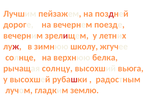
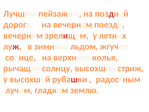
школу: школу -> льдом
белка: белка -> колья
вьюга: вьюга -> стриж
